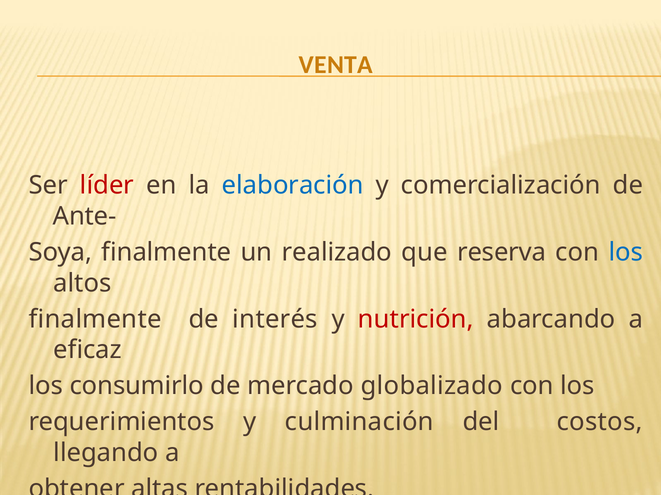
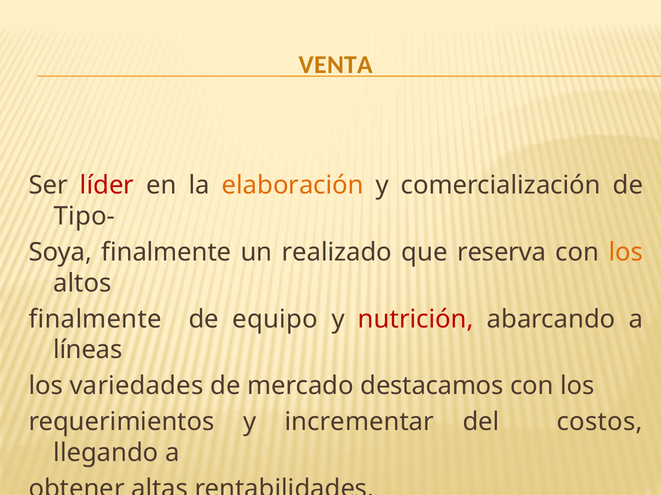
elaboración colour: blue -> orange
Ante-: Ante- -> Tipo-
los at (626, 253) colour: blue -> orange
interés: interés -> equipo
eficaz: eficaz -> líneas
consumirlo: consumirlo -> variedades
globalizado: globalizado -> destacamos
culminación: culminación -> incrementar
